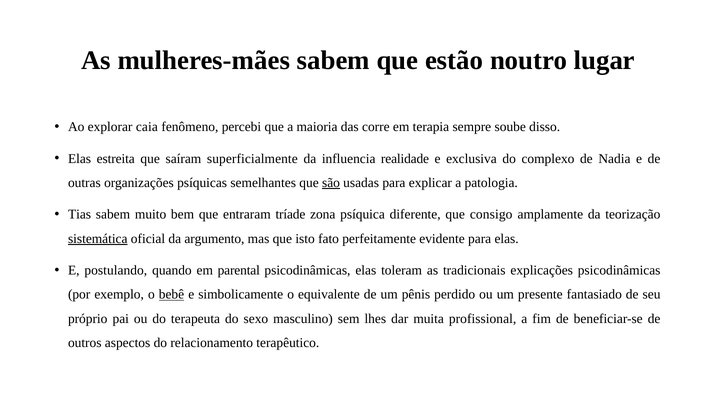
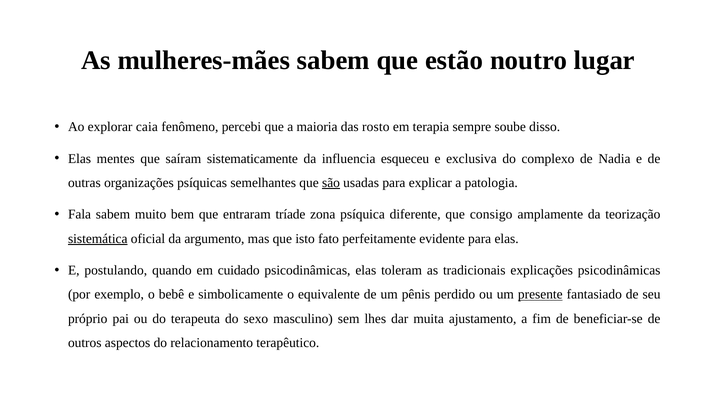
corre: corre -> rosto
estreita: estreita -> mentes
superficialmente: superficialmente -> sistematicamente
realidade: realidade -> esqueceu
Tias: Tias -> Fala
parental: parental -> cuidado
bebê underline: present -> none
presente underline: none -> present
profissional: profissional -> ajustamento
